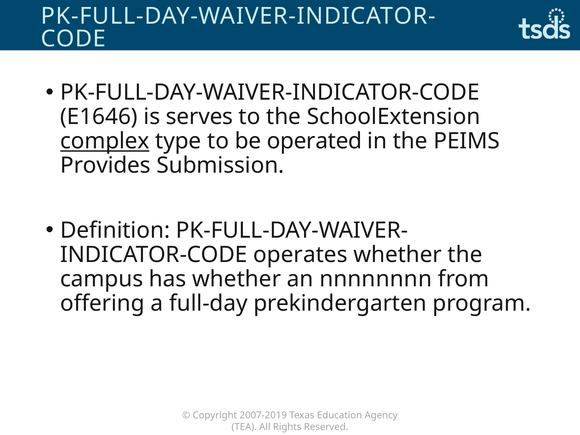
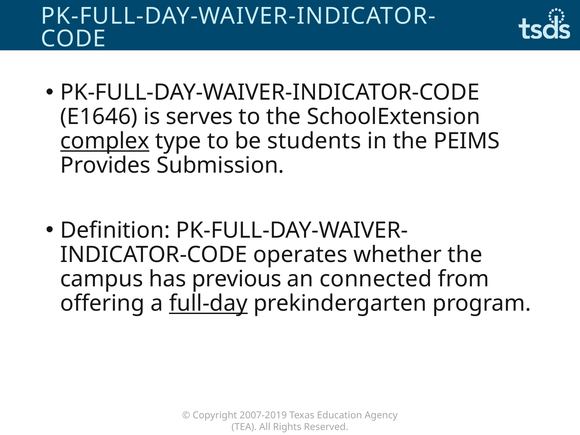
operated: operated -> students
has whether: whether -> previous
nnnnnnnn: nnnnnnnn -> connected
full-day underline: none -> present
